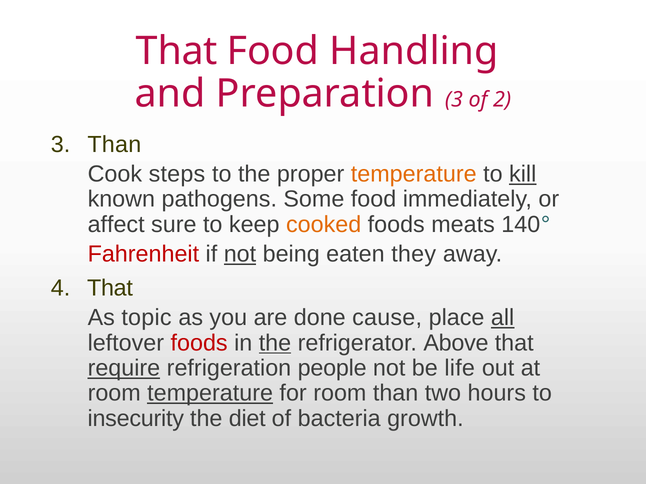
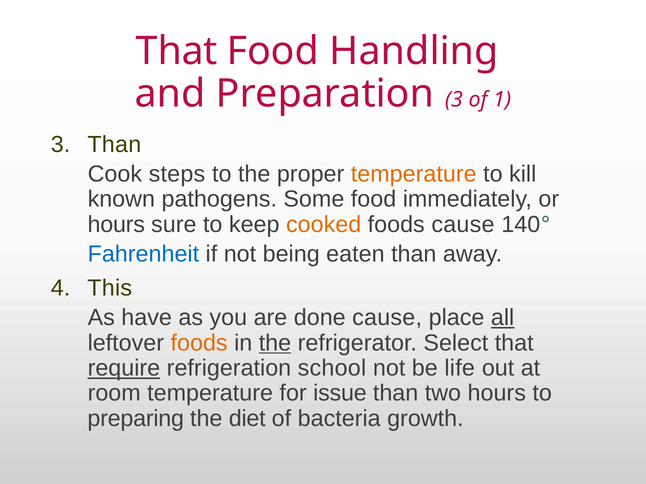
2: 2 -> 1
kill underline: present -> none
affect at (116, 225): affect -> hours
foods meats: meats -> cause
Fahrenheit colour: red -> blue
not at (240, 254) underline: present -> none
eaten they: they -> than
That at (110, 288): That -> This
topic: topic -> have
foods at (199, 343) colour: red -> orange
Above: Above -> Select
people: people -> school
temperature at (210, 394) underline: present -> none
for room: room -> issue
insecurity: insecurity -> preparing
